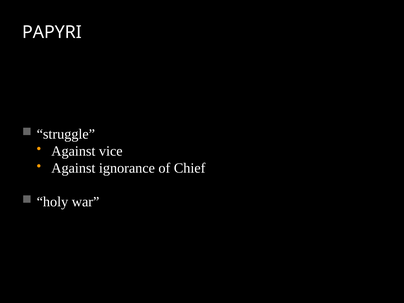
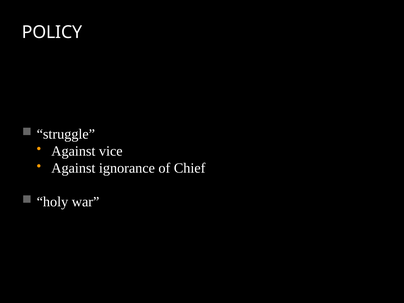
PAPYRI: PAPYRI -> POLICY
